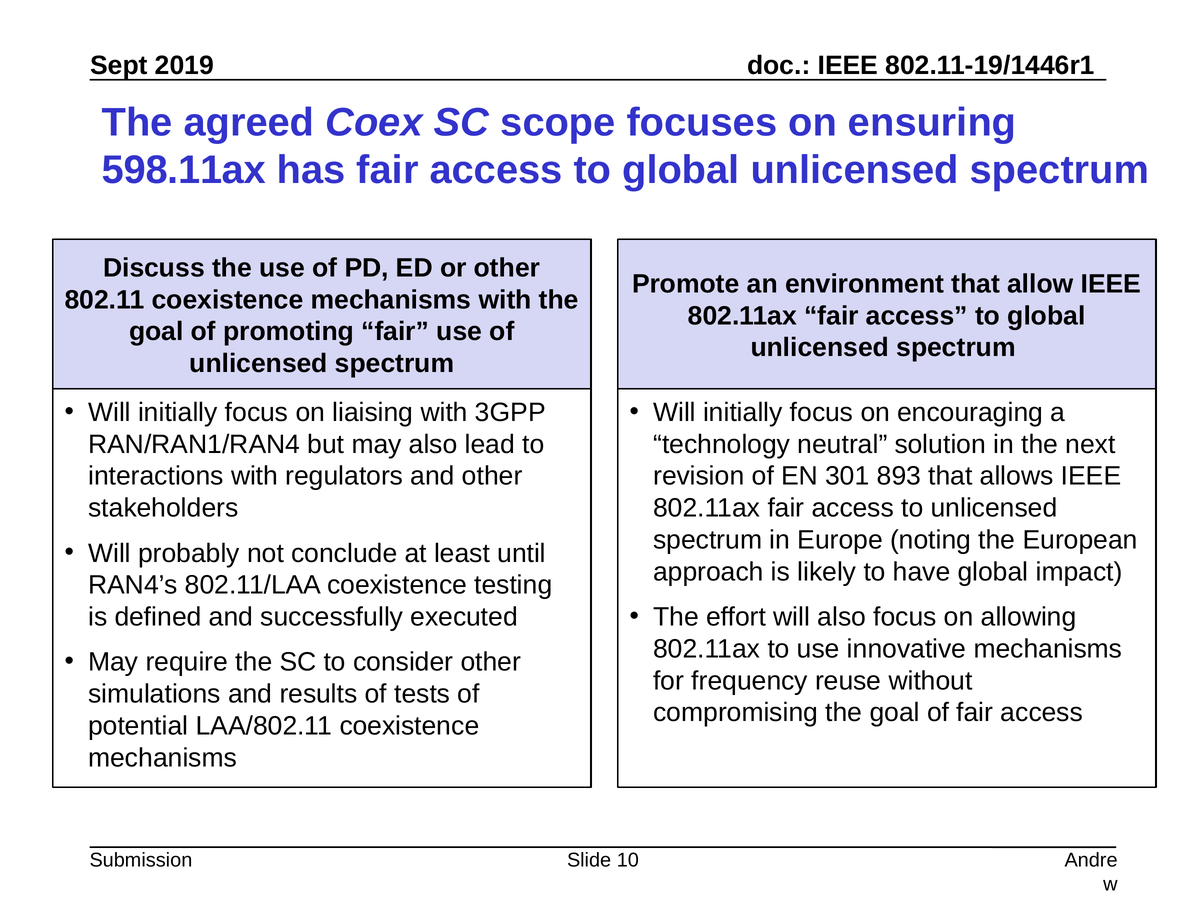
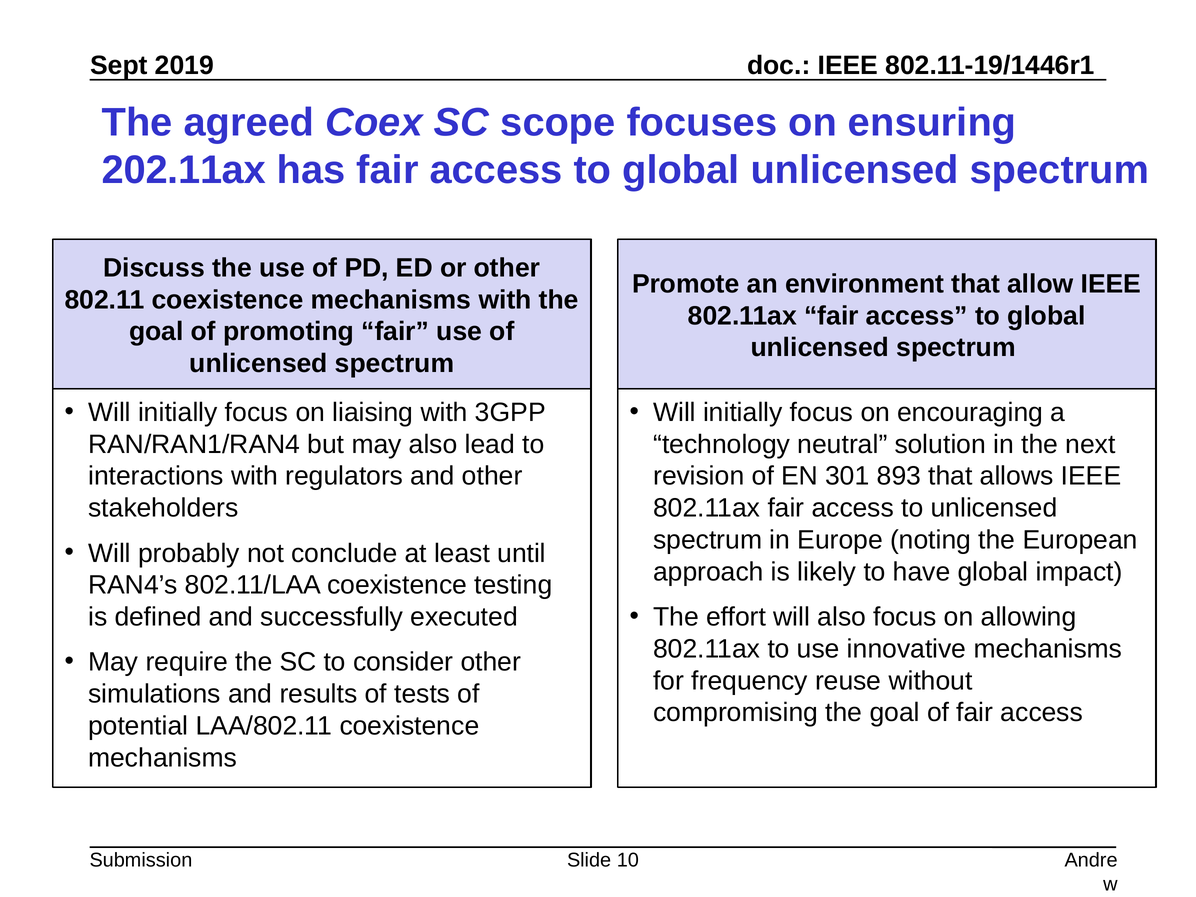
598.11ax: 598.11ax -> 202.11ax
